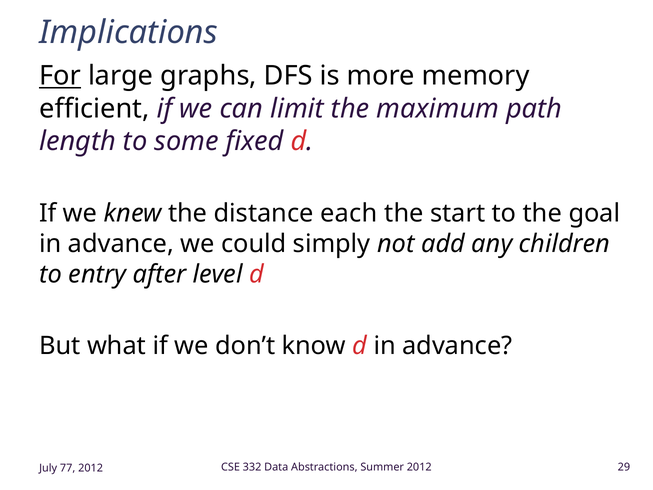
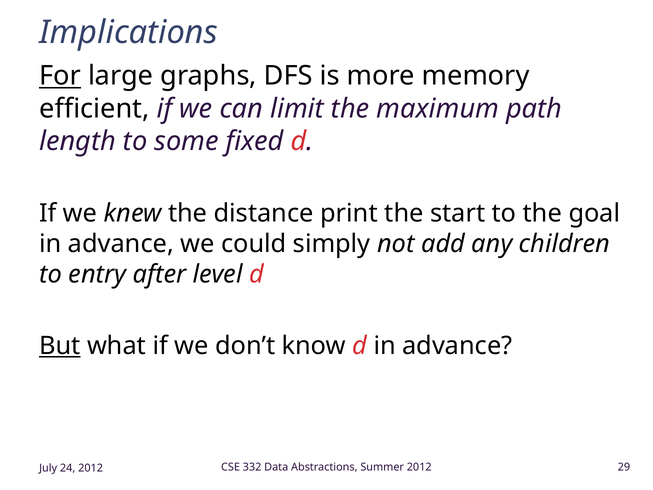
each: each -> print
But underline: none -> present
77: 77 -> 24
